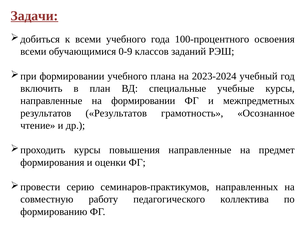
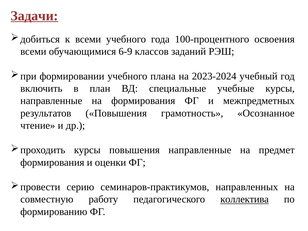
0-9: 0-9 -> 6-9
на формировании: формировании -> формирования
результатов Результатов: Результатов -> Повышения
коллектива underline: none -> present
